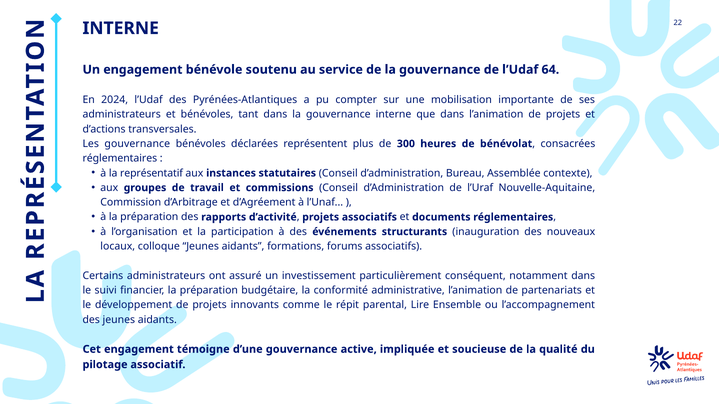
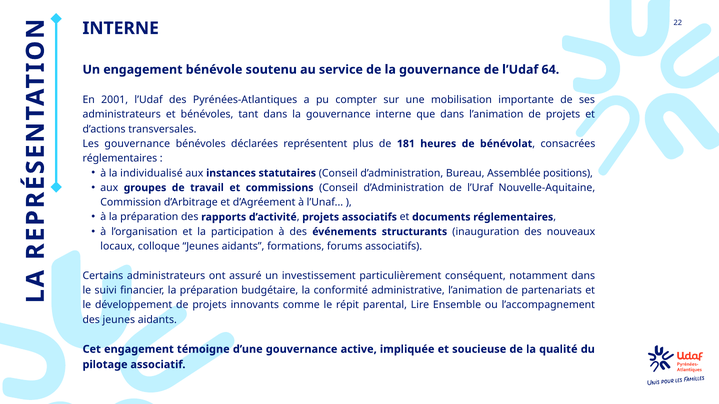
2024: 2024 -> 2001
300: 300 -> 181
représentatif: représentatif -> individualisé
contexte: contexte -> positions
